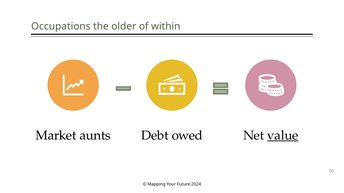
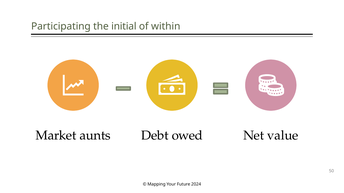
Occupations: Occupations -> Participating
older: older -> initial
value underline: present -> none
